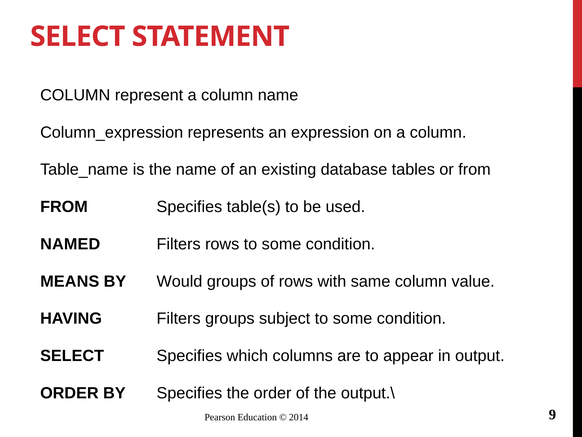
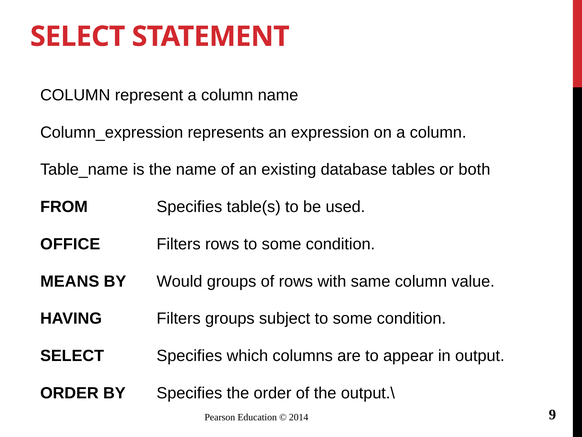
or from: from -> both
NAMED: NAMED -> OFFICE
